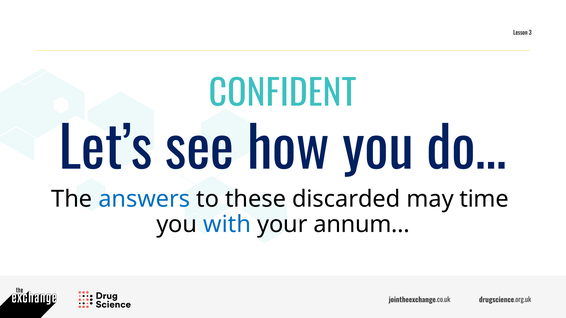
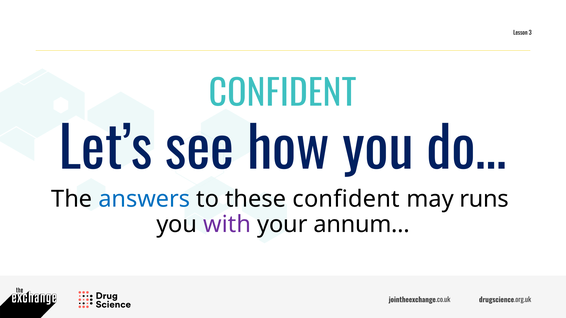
these discarded: discarded -> confident
time: time -> runs
with colour: blue -> purple
